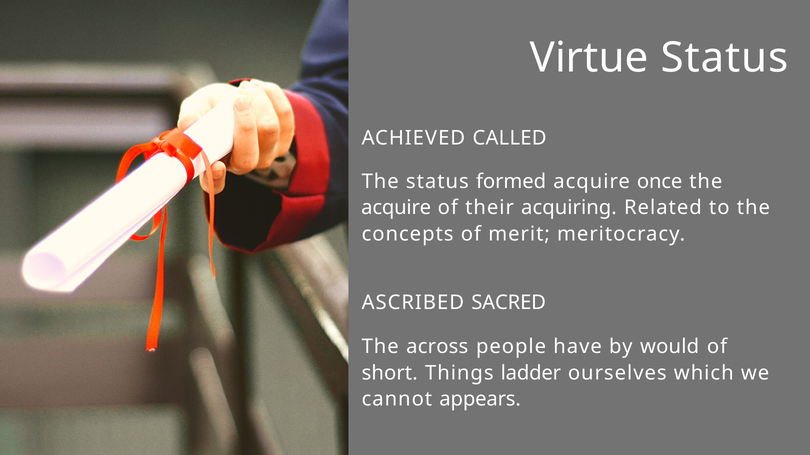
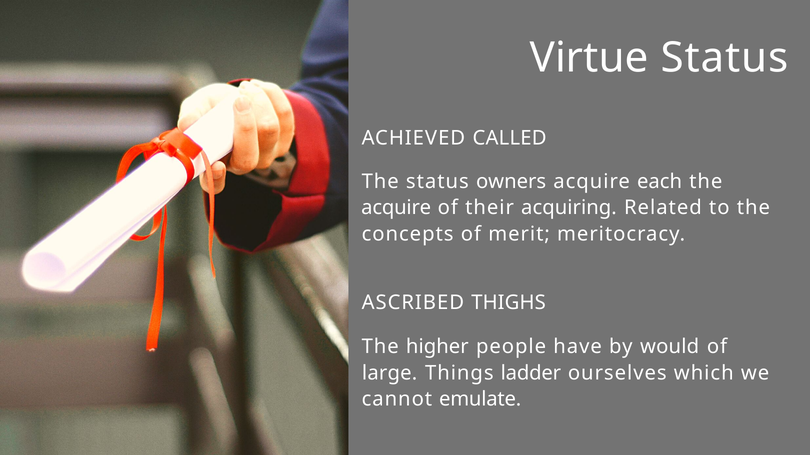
formed: formed -> owners
once: once -> each
SACRED: SACRED -> THIGHS
across: across -> higher
short: short -> large
appears: appears -> emulate
